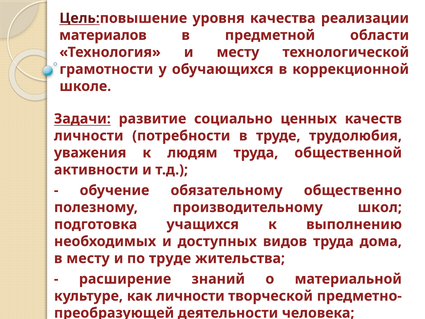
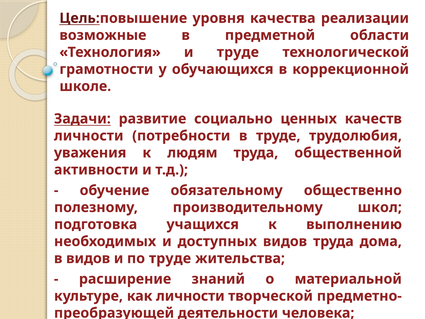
материалов: материалов -> возможные
и месту: месту -> труде
в месту: месту -> видов
